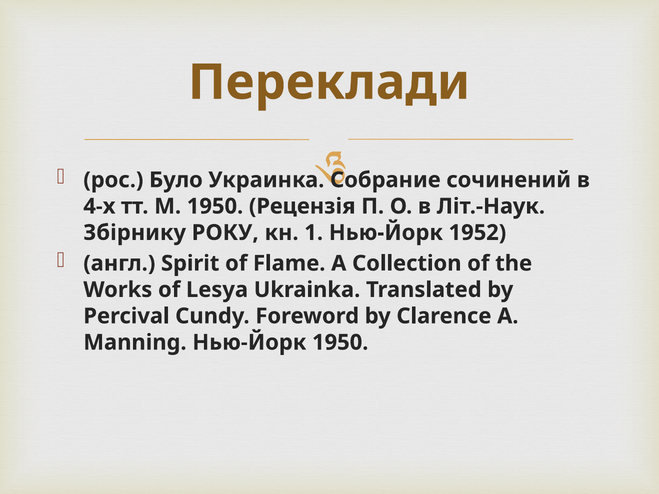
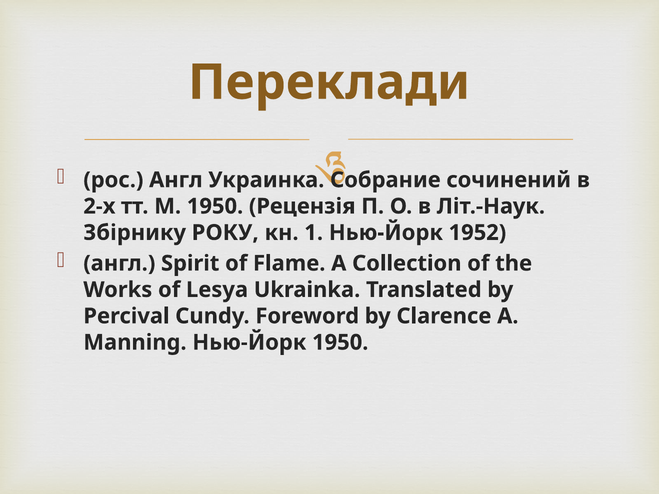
рос Було: Було -> Англ
4-х: 4-х -> 2-х
